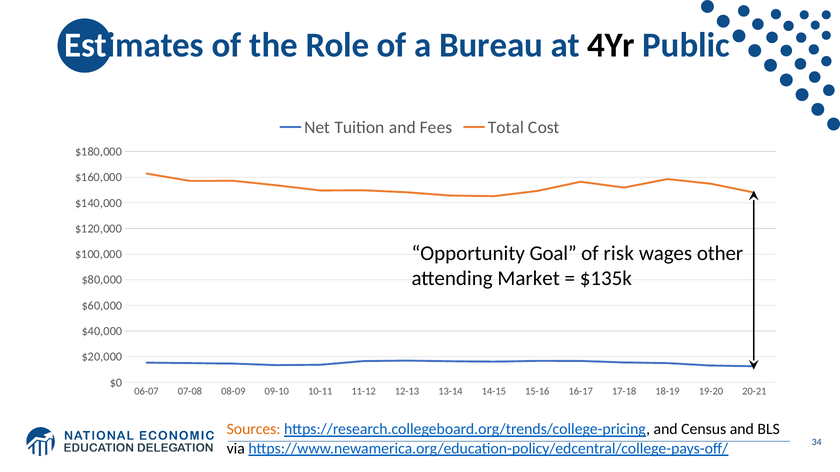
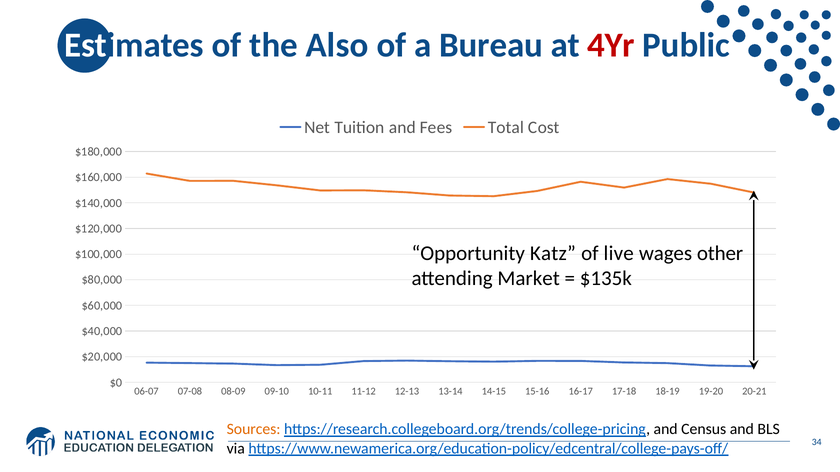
Role: Role -> Also
4Yr colour: black -> red
Goal: Goal -> Katz
risk: risk -> live
